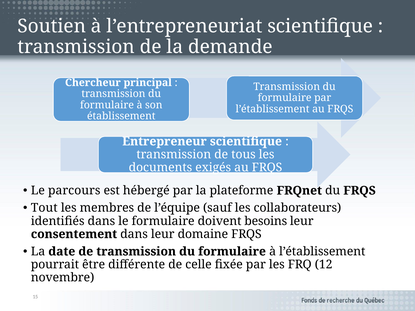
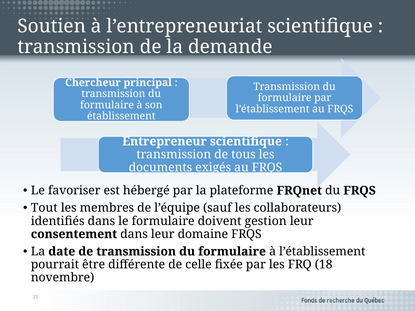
parcours: parcours -> favoriser
besoins: besoins -> gestion
12: 12 -> 18
